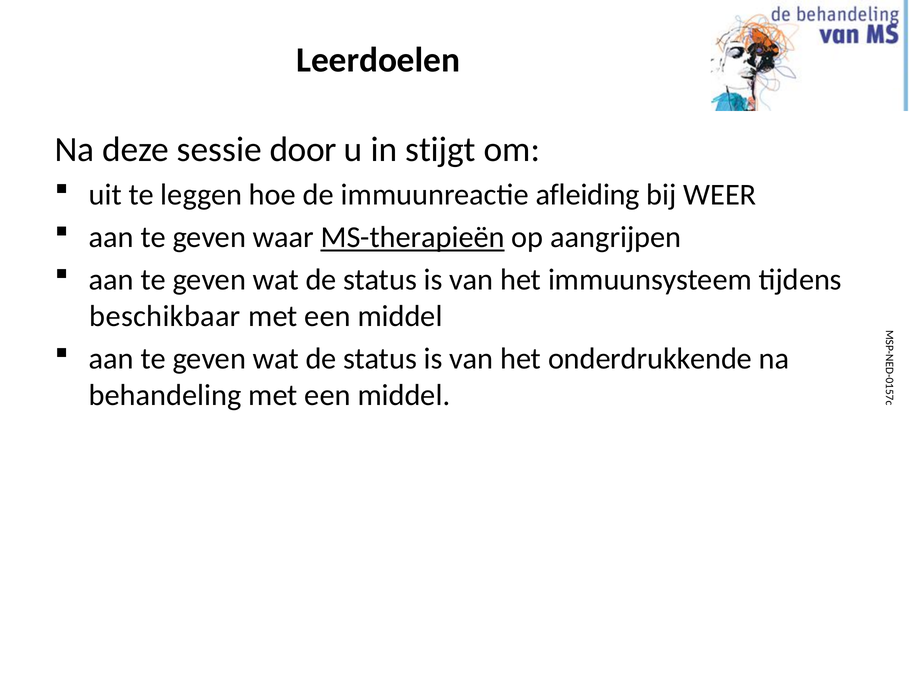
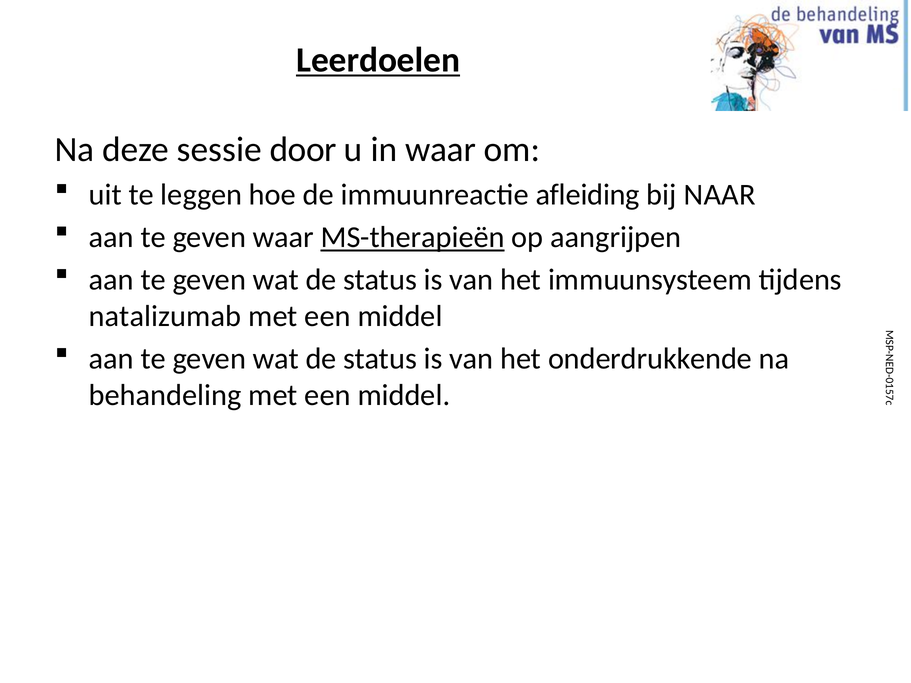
Leerdoelen underline: none -> present
in stijgt: stijgt -> waar
WEER: WEER -> NAAR
beschikbaar: beschikbaar -> natalizumab
